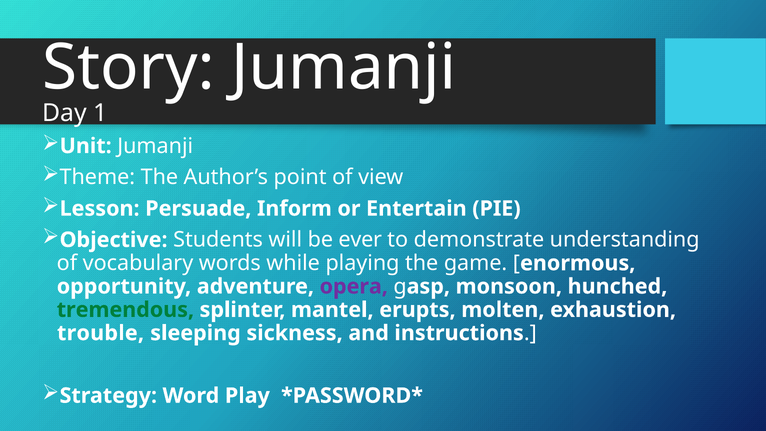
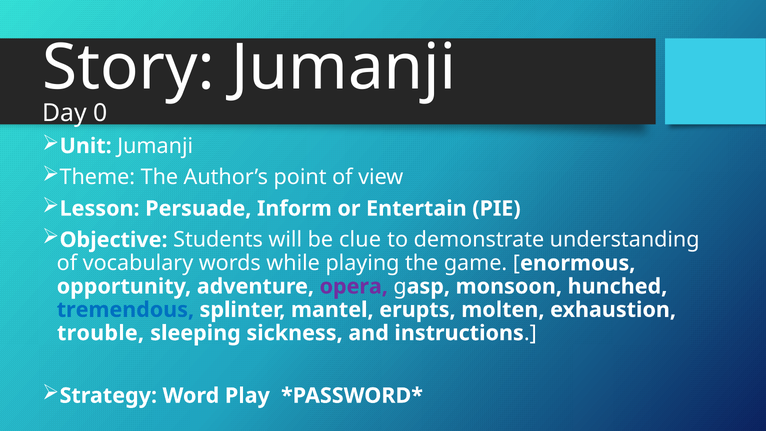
1: 1 -> 0
ever: ever -> clue
tremendous colour: green -> blue
